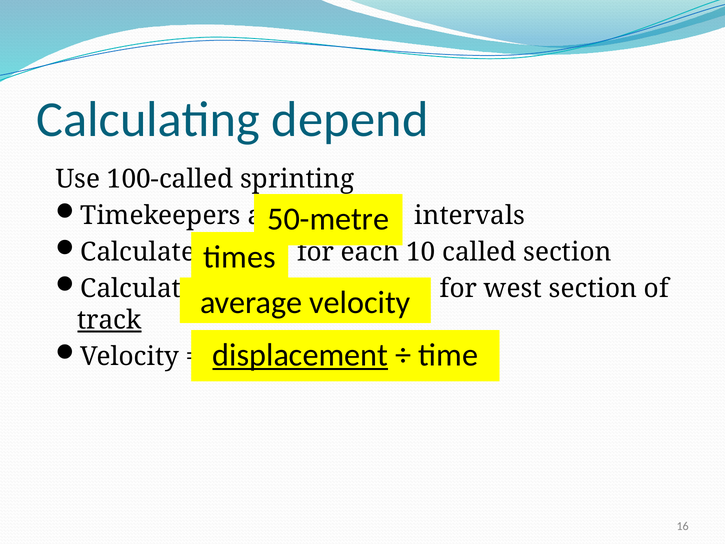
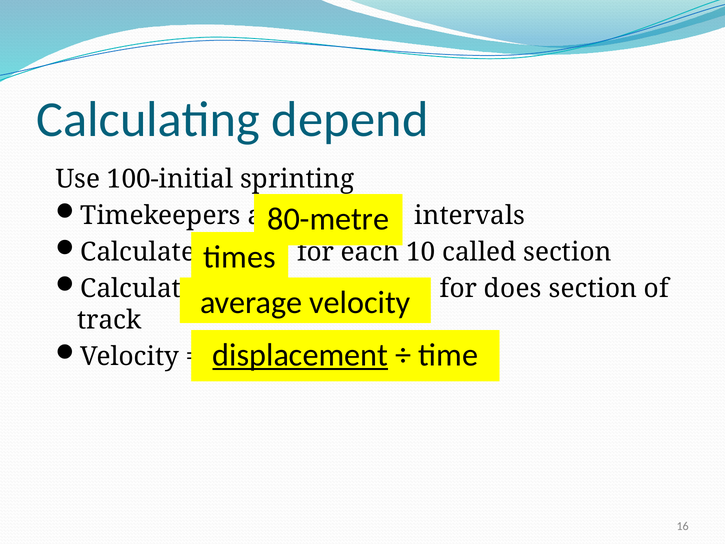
100-called: 100-called -> 100-initial
50-metre: 50-metre -> 80-metre
west: west -> does
track underline: present -> none
